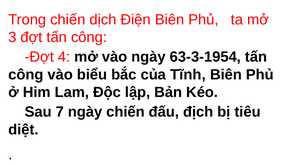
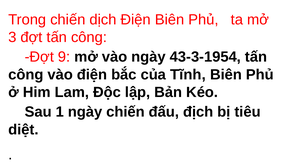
4: 4 -> 9
63-3-1954: 63-3-1954 -> 43-3-1954
vào biểu: biểu -> điện
7: 7 -> 1
